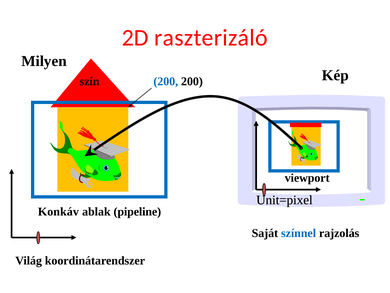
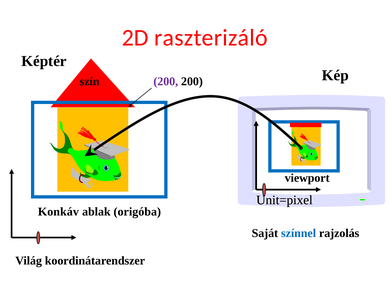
Milyen: Milyen -> Képtér
200 at (166, 81) colour: blue -> purple
pipeline: pipeline -> origóba
